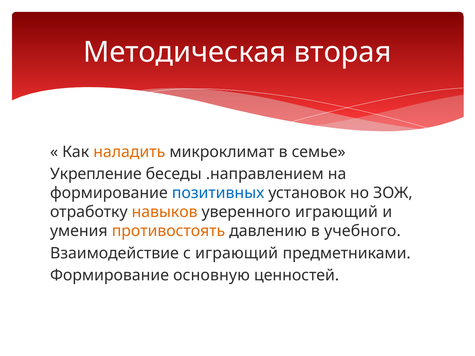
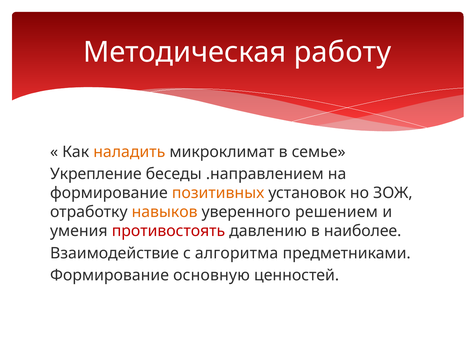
вторая: вторая -> работу
позитивных colour: blue -> orange
уверенного играющий: играющий -> решением
противостоять colour: orange -> red
учебного: учебного -> наиболее
с играющий: играющий -> алгоритма
